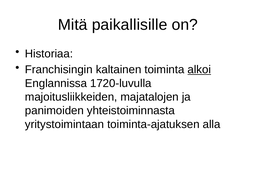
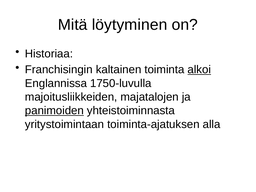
paikallisille: paikallisille -> löytyminen
1720-luvulla: 1720-luvulla -> 1750-luvulla
panimoiden underline: none -> present
